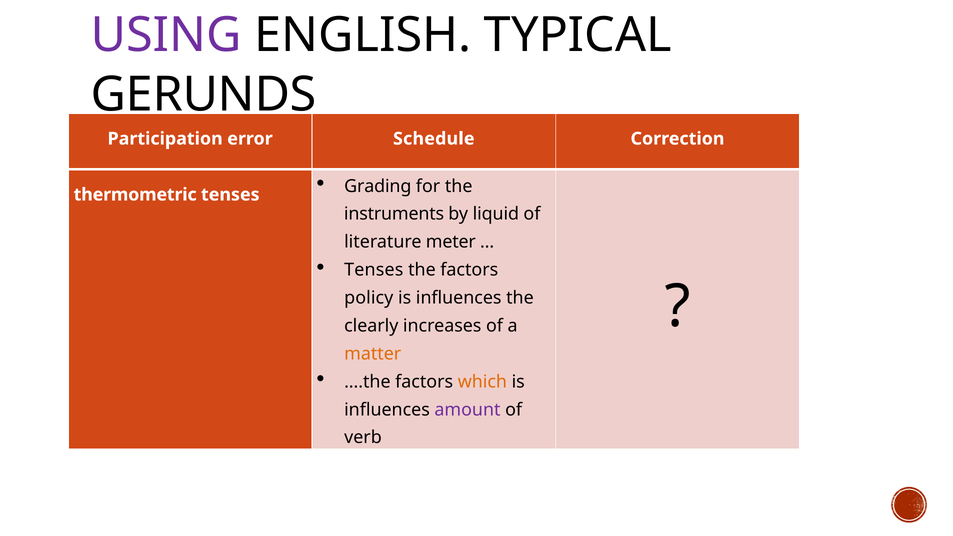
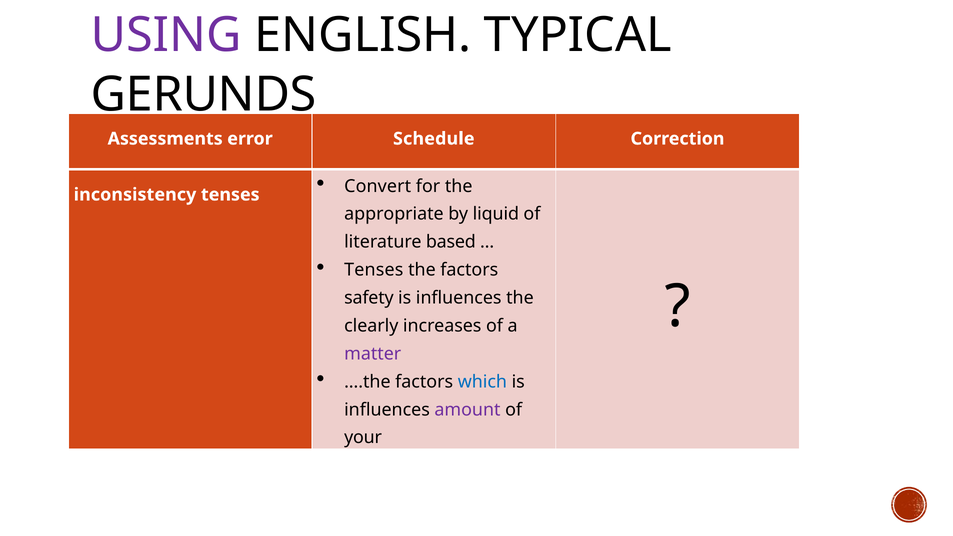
Participation: Participation -> Assessments
Grading: Grading -> Convert
thermometric: thermometric -> inconsistency
instruments: instruments -> appropriate
meter: meter -> based
policy: policy -> safety
matter colour: orange -> purple
which colour: orange -> blue
verb: verb -> your
